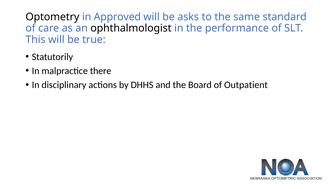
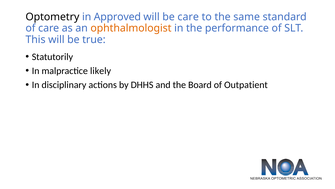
be asks: asks -> care
ophthalmologist colour: black -> orange
there: there -> likely
